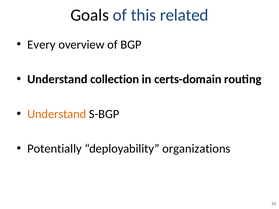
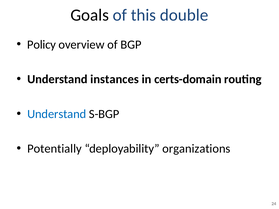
related: related -> double
Every: Every -> Policy
collection: collection -> instances
Understand at (57, 114) colour: orange -> blue
